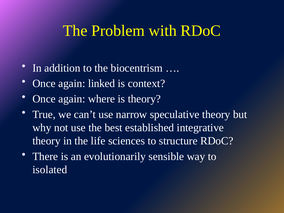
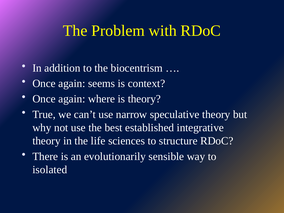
linked: linked -> seems
